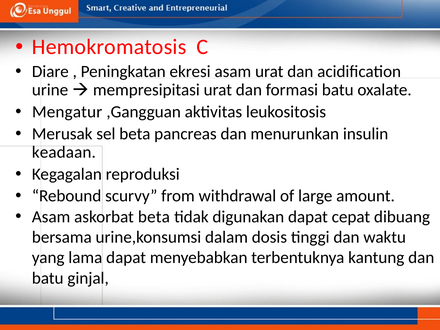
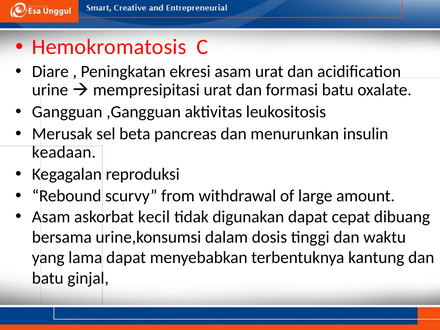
Mengatur: Mengatur -> Gangguan
askorbat beta: beta -> kecil
